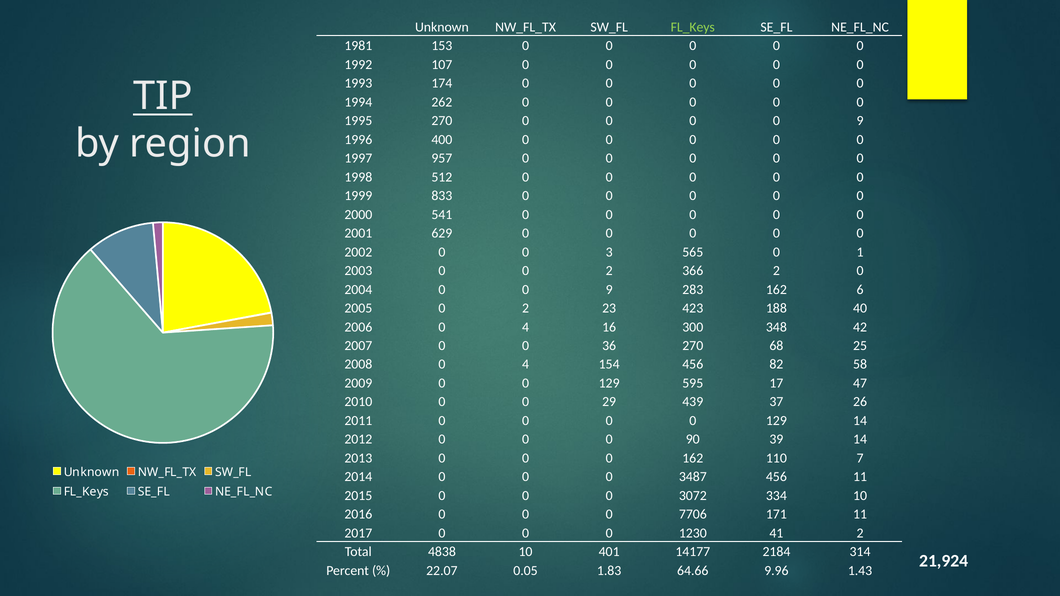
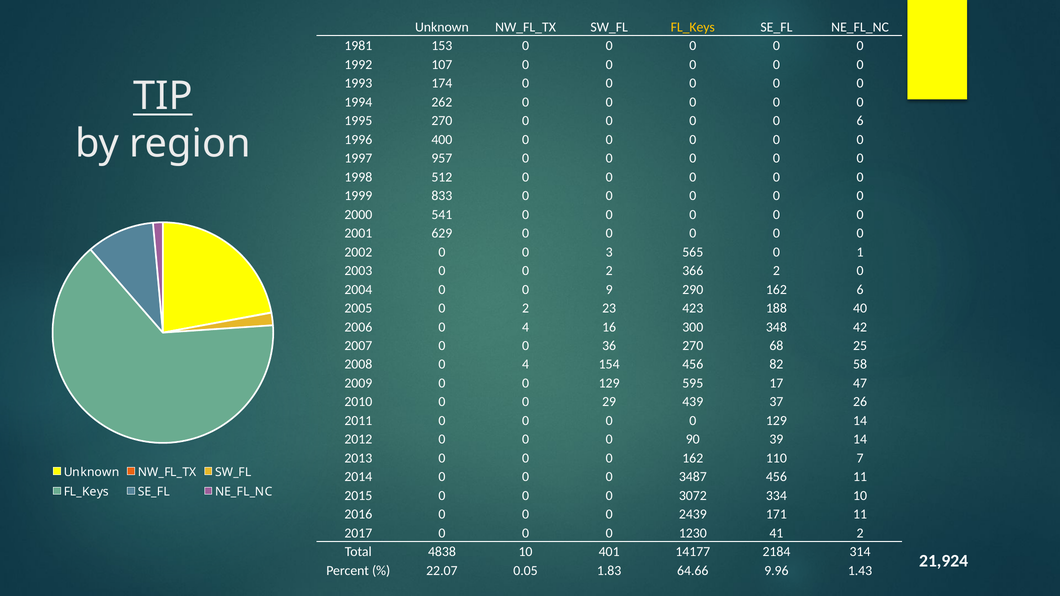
FL_Keys at (693, 27) colour: light green -> yellow
0 0 0 9: 9 -> 6
283: 283 -> 290
7706: 7706 -> 2439
